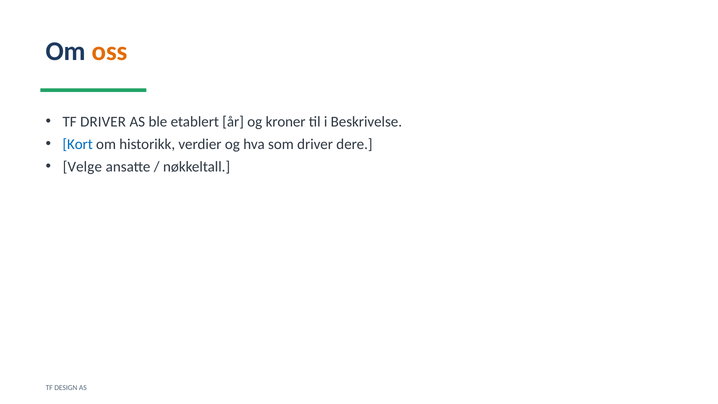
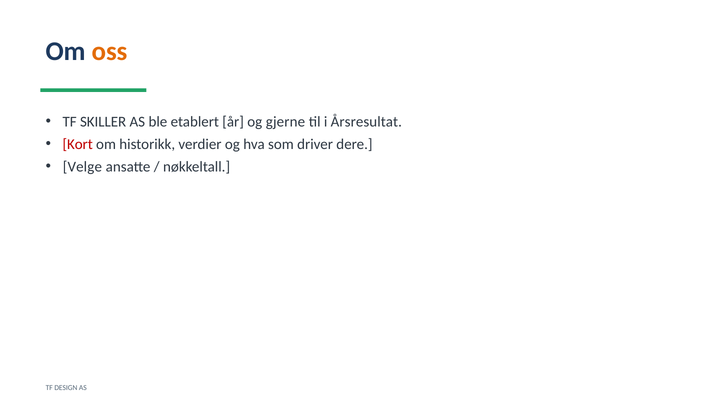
TF DRIVER: DRIVER -> SKILLER
kroner: kroner -> gjerne
Beskrivelse: Beskrivelse -> Årsresultat
Kort colour: blue -> red
